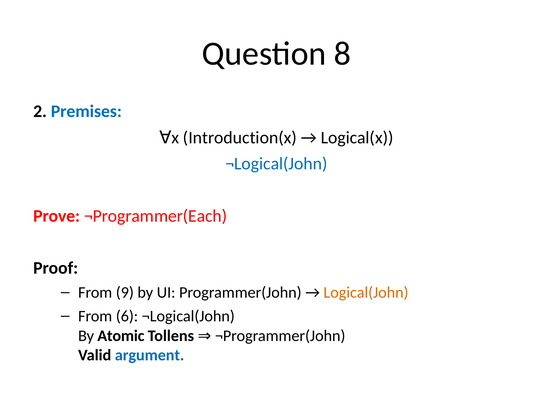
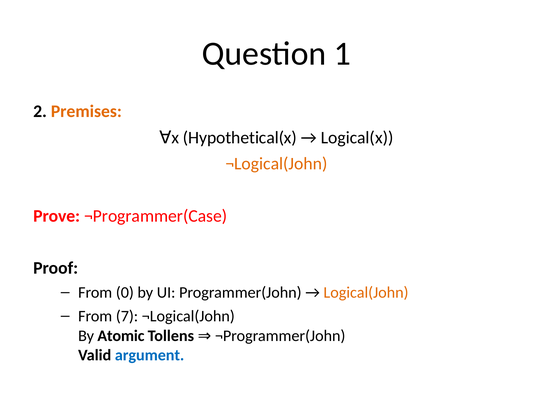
8: 8 -> 1
Premises colour: blue -> orange
Introduction(x: Introduction(x -> Hypothetical(x
¬Logical(John at (276, 164) colour: blue -> orange
¬Programmer(Each: ¬Programmer(Each -> ¬Programmer(Case
9: 9 -> 0
6: 6 -> 7
